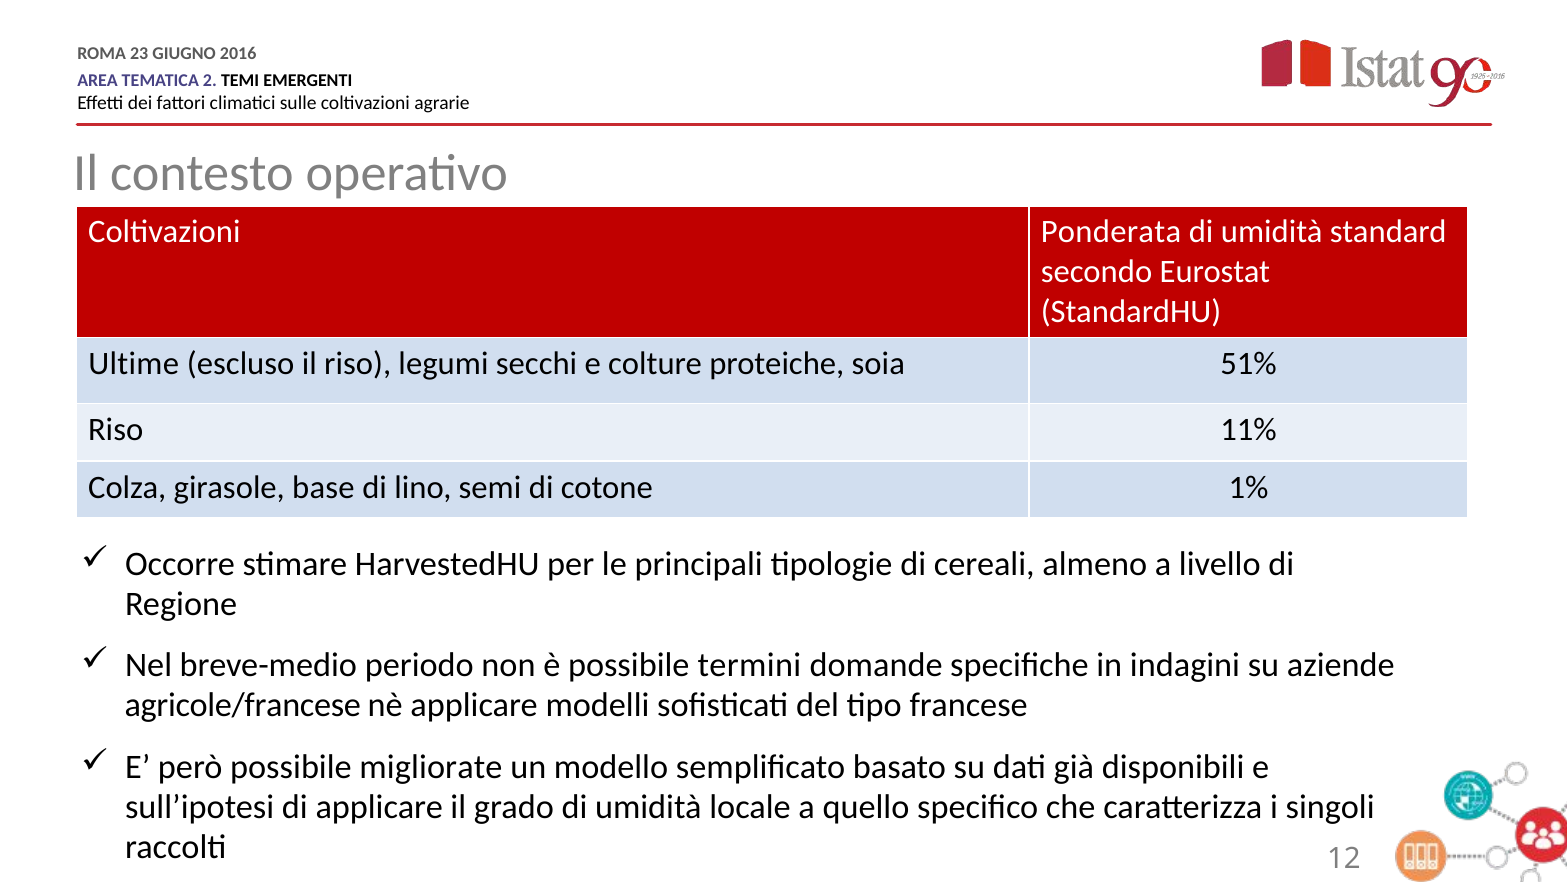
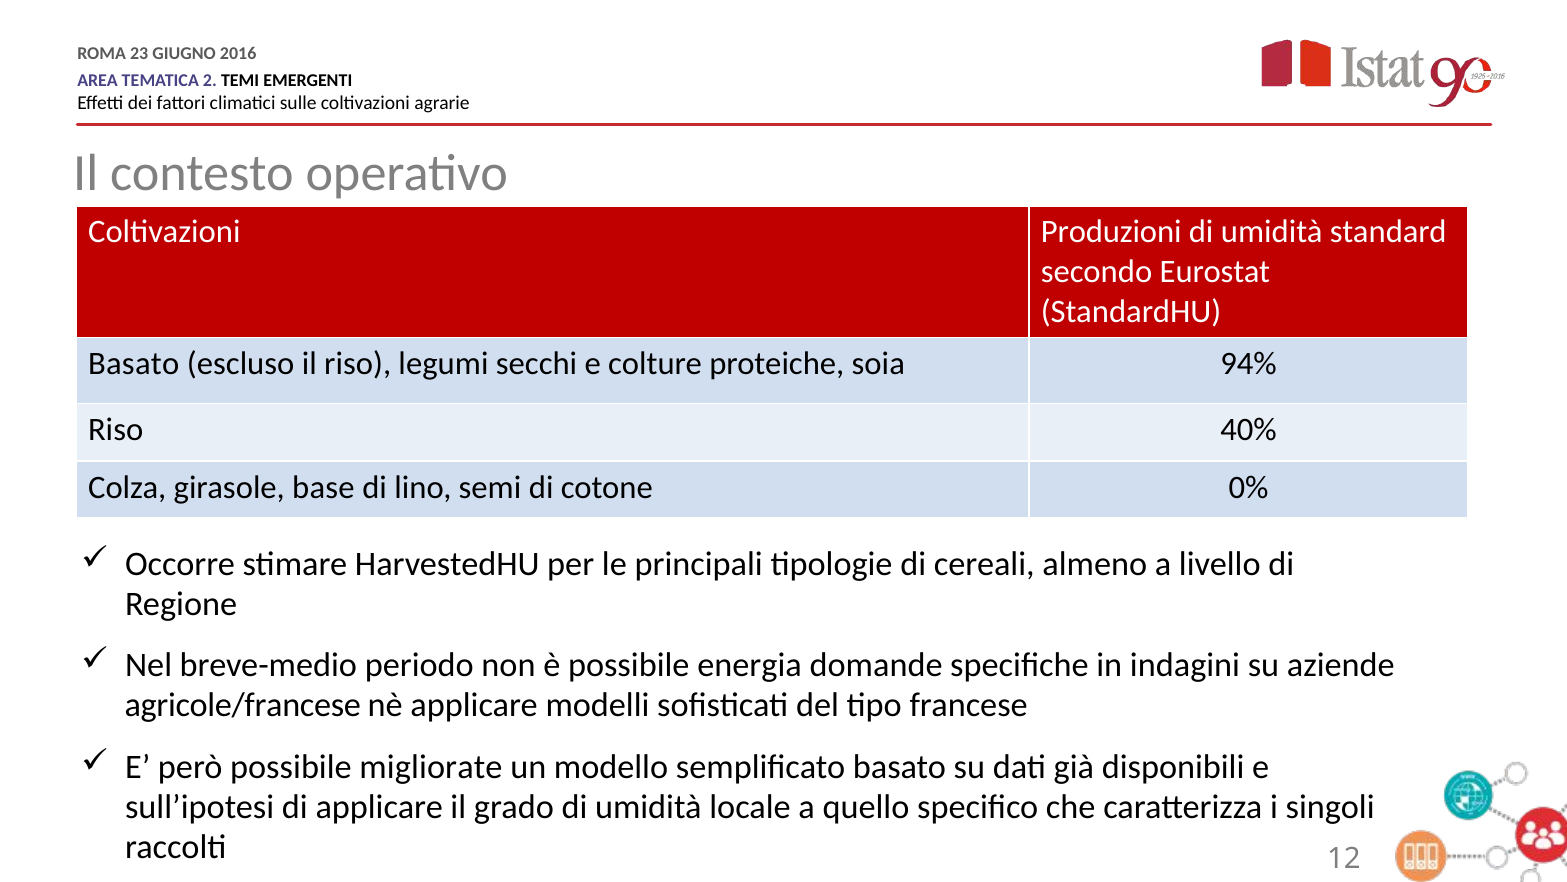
Ponderata: Ponderata -> Produzioni
Ultime at (134, 364): Ultime -> Basato
51%: 51% -> 94%
11%: 11% -> 40%
1%: 1% -> 0%
termini: termini -> energia
